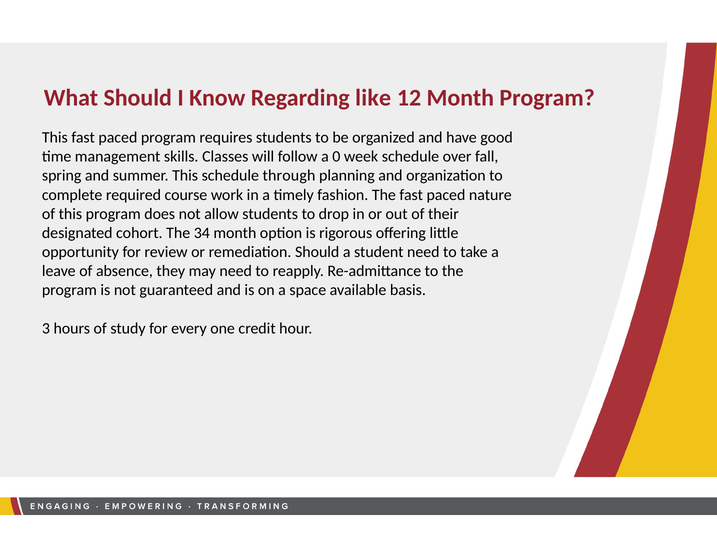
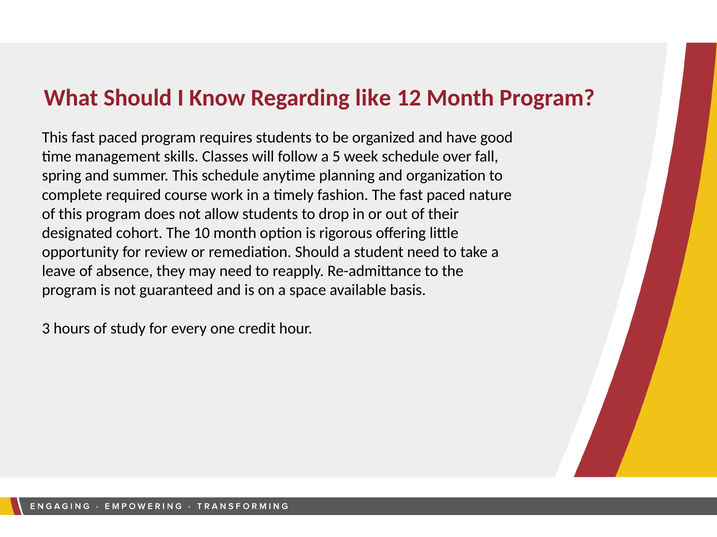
0: 0 -> 5
through: through -> anytime
34: 34 -> 10
